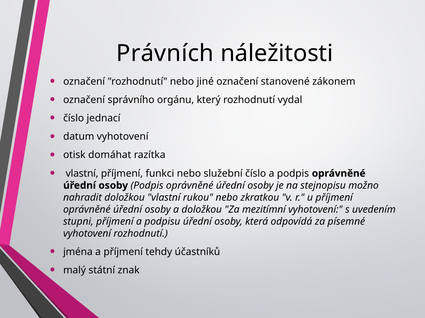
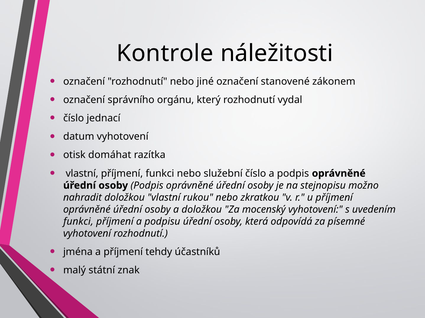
Právních: Právních -> Kontrole
mezitímní: mezitímní -> mocenský
stupni at (78, 222): stupni -> funkci
